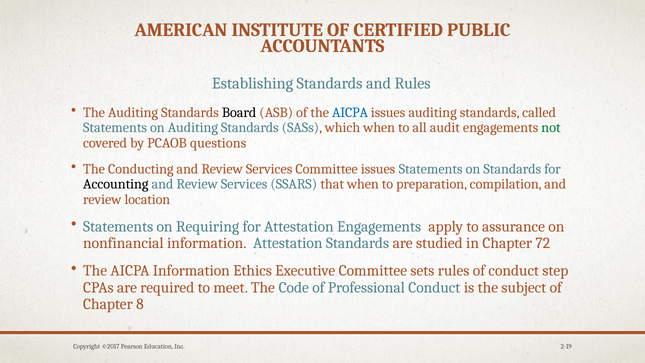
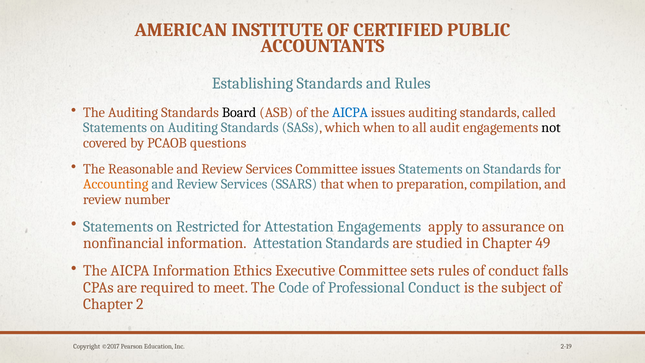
not colour: green -> black
Conducting: Conducting -> Reasonable
Accounting colour: black -> orange
location: location -> number
Requiring: Requiring -> Restricted
72: 72 -> 49
step: step -> falls
8: 8 -> 2
